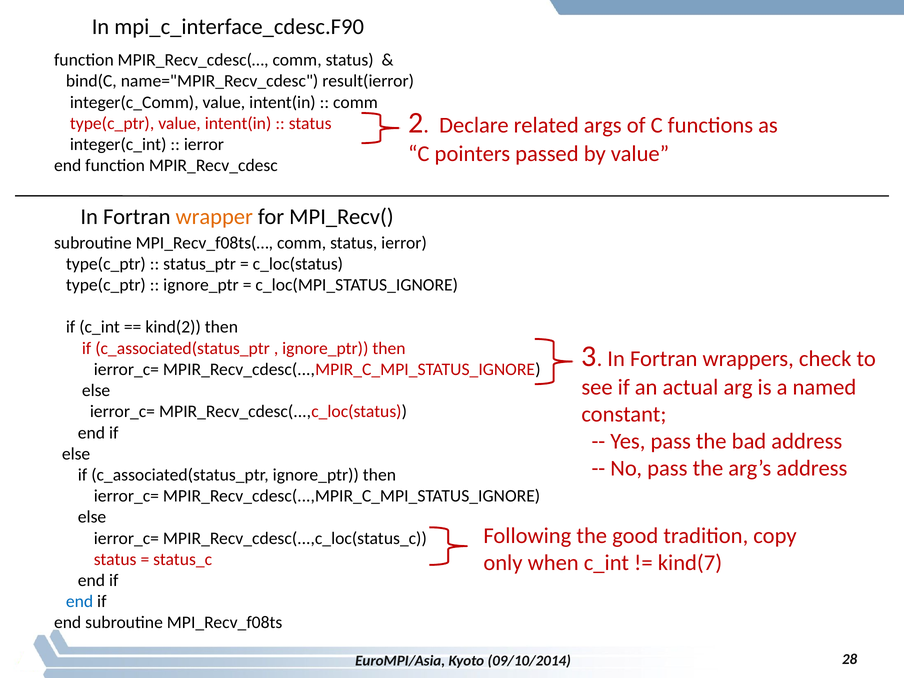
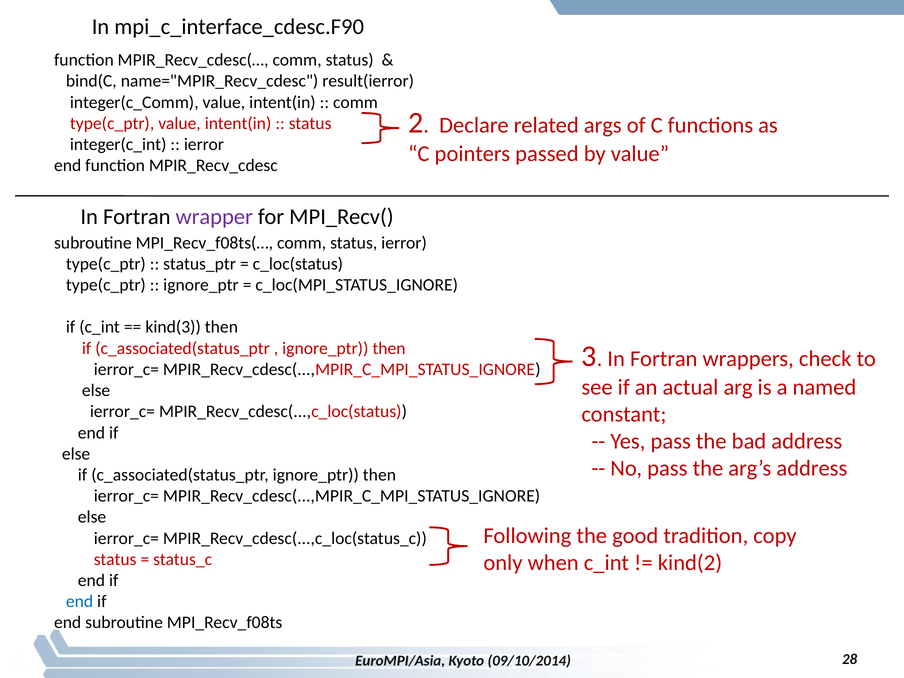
wrapper colour: orange -> purple
kind(2: kind(2 -> kind(3
kind(7: kind(7 -> kind(2
